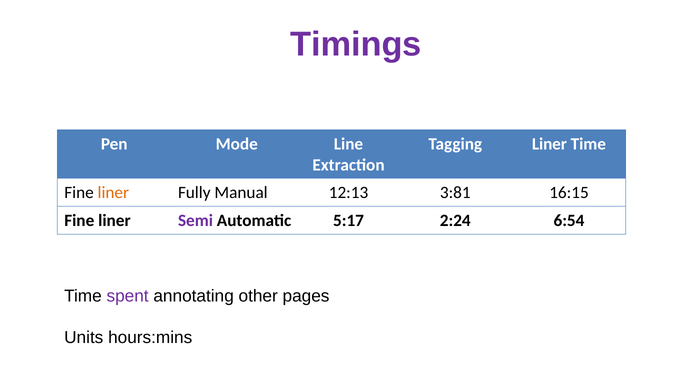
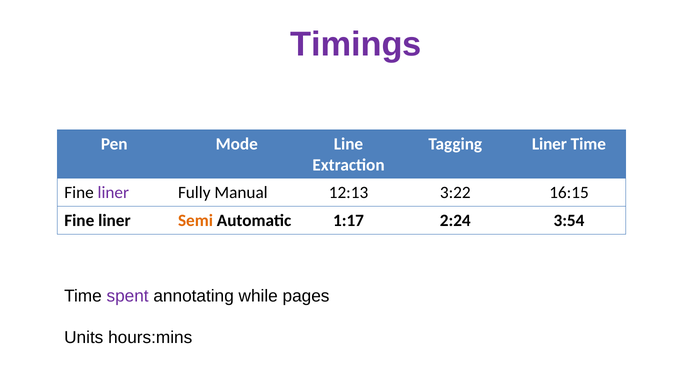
liner at (113, 192) colour: orange -> purple
3:81: 3:81 -> 3:22
Semi colour: purple -> orange
5:17: 5:17 -> 1:17
6:54: 6:54 -> 3:54
other: other -> while
